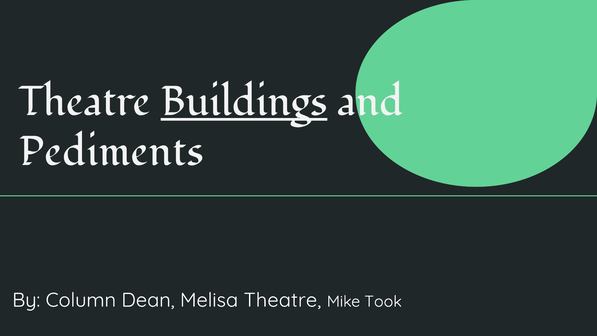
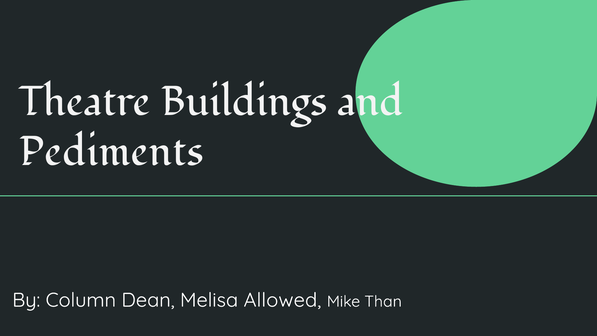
Buildings underline: present -> none
Melisa Theatre: Theatre -> Allowed
Took: Took -> Than
